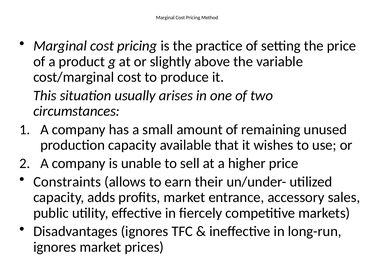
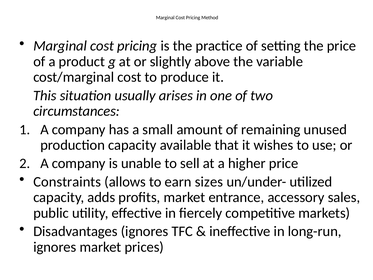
their: their -> sizes
